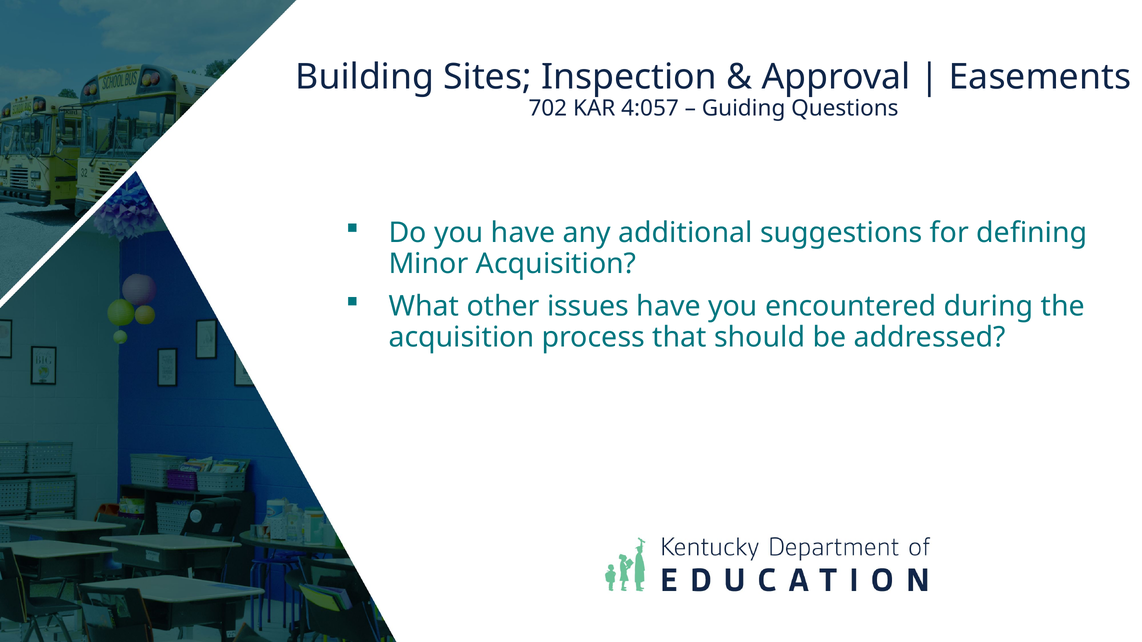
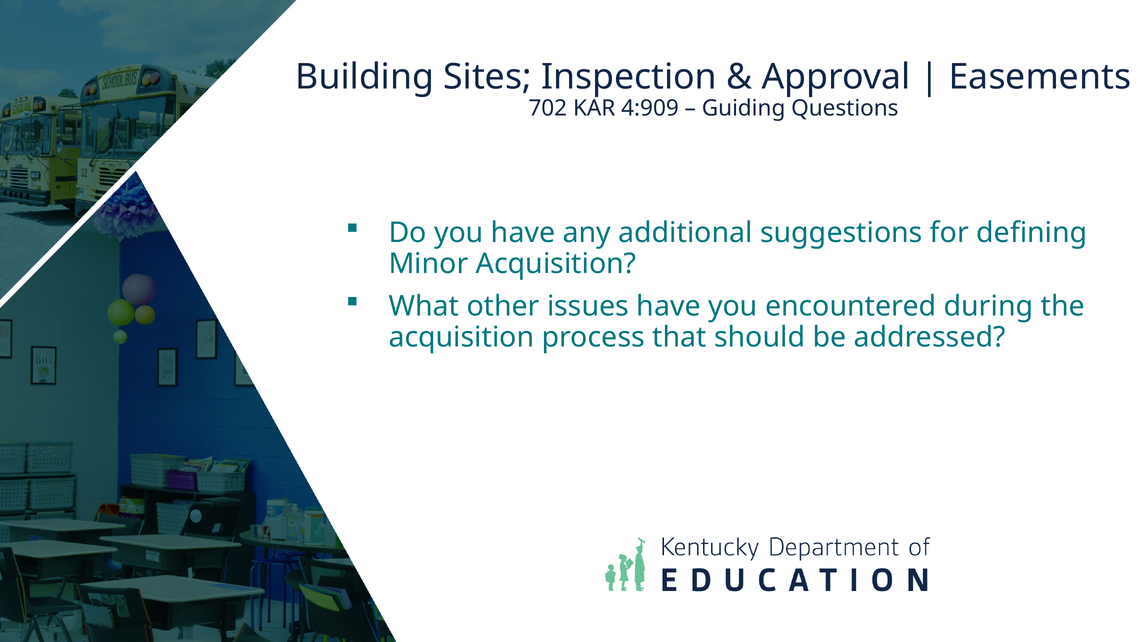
4:057: 4:057 -> 4:909
